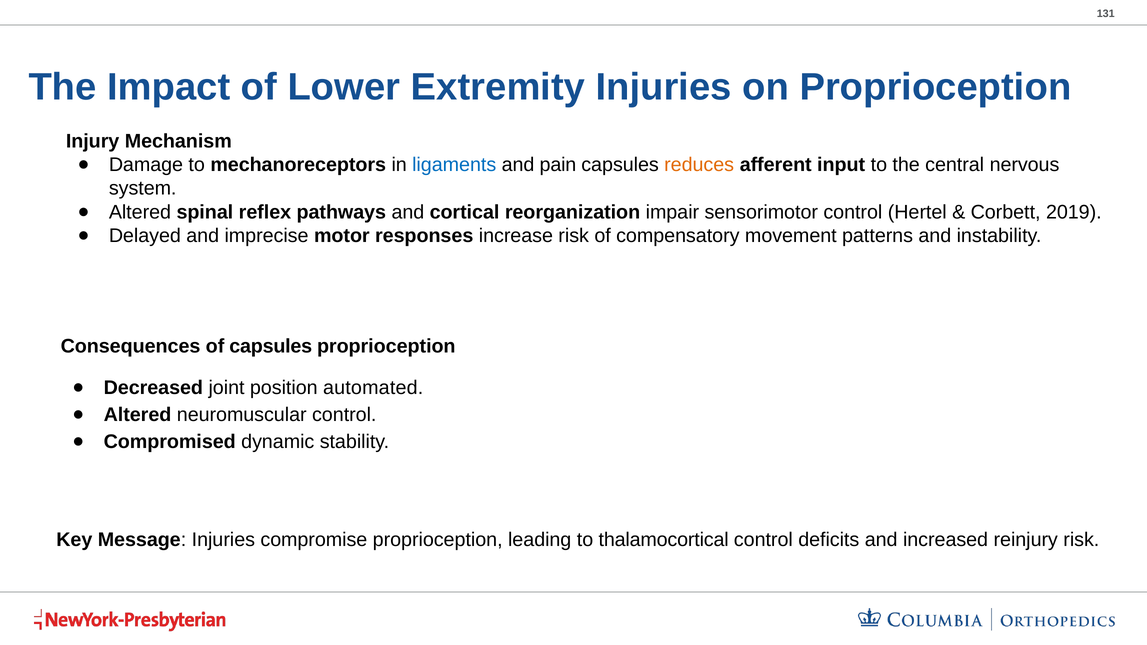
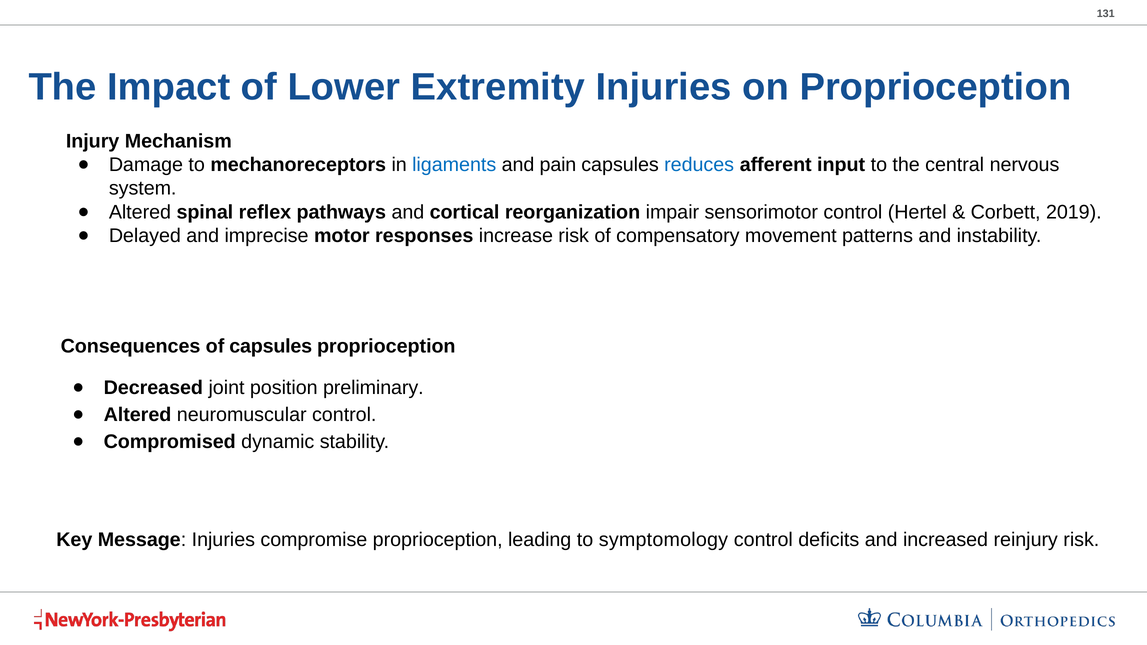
reduces colour: orange -> blue
automated: automated -> preliminary
thalamocortical: thalamocortical -> symptomology
